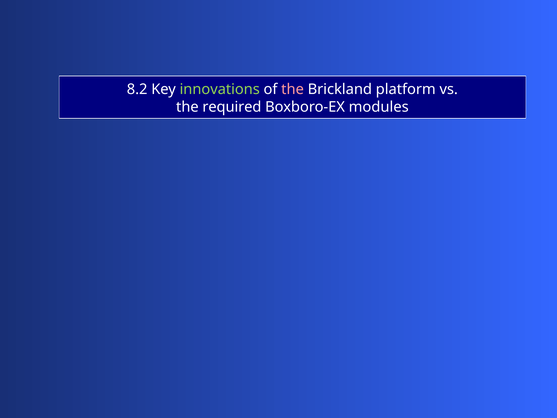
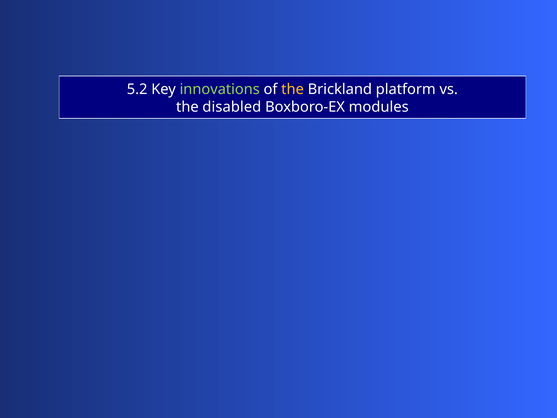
8.2: 8.2 -> 5.2
the at (293, 89) colour: pink -> yellow
required: required -> disabled
